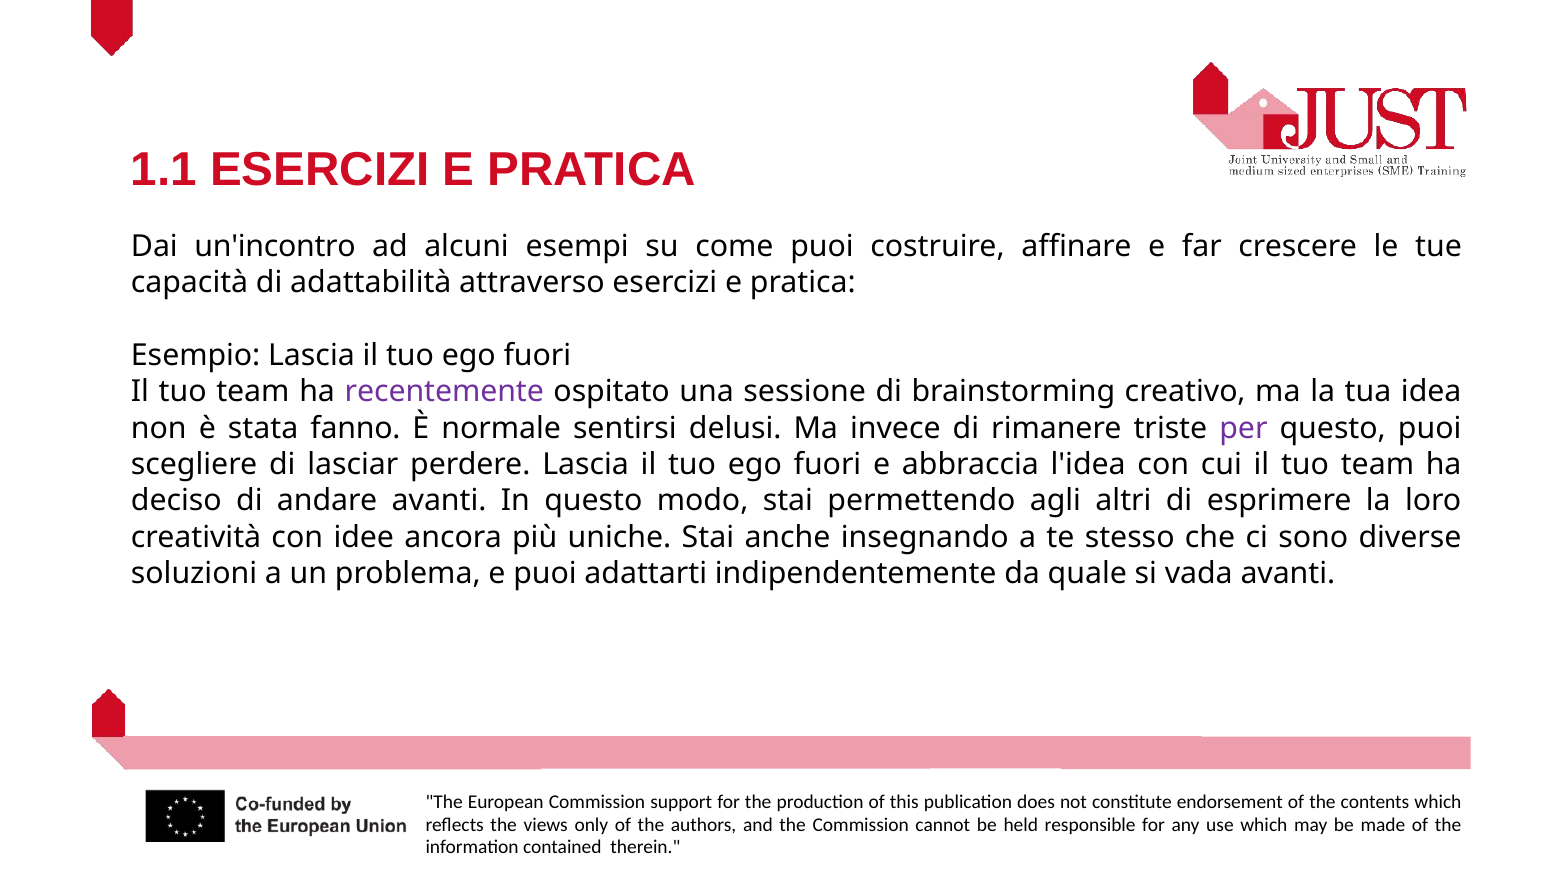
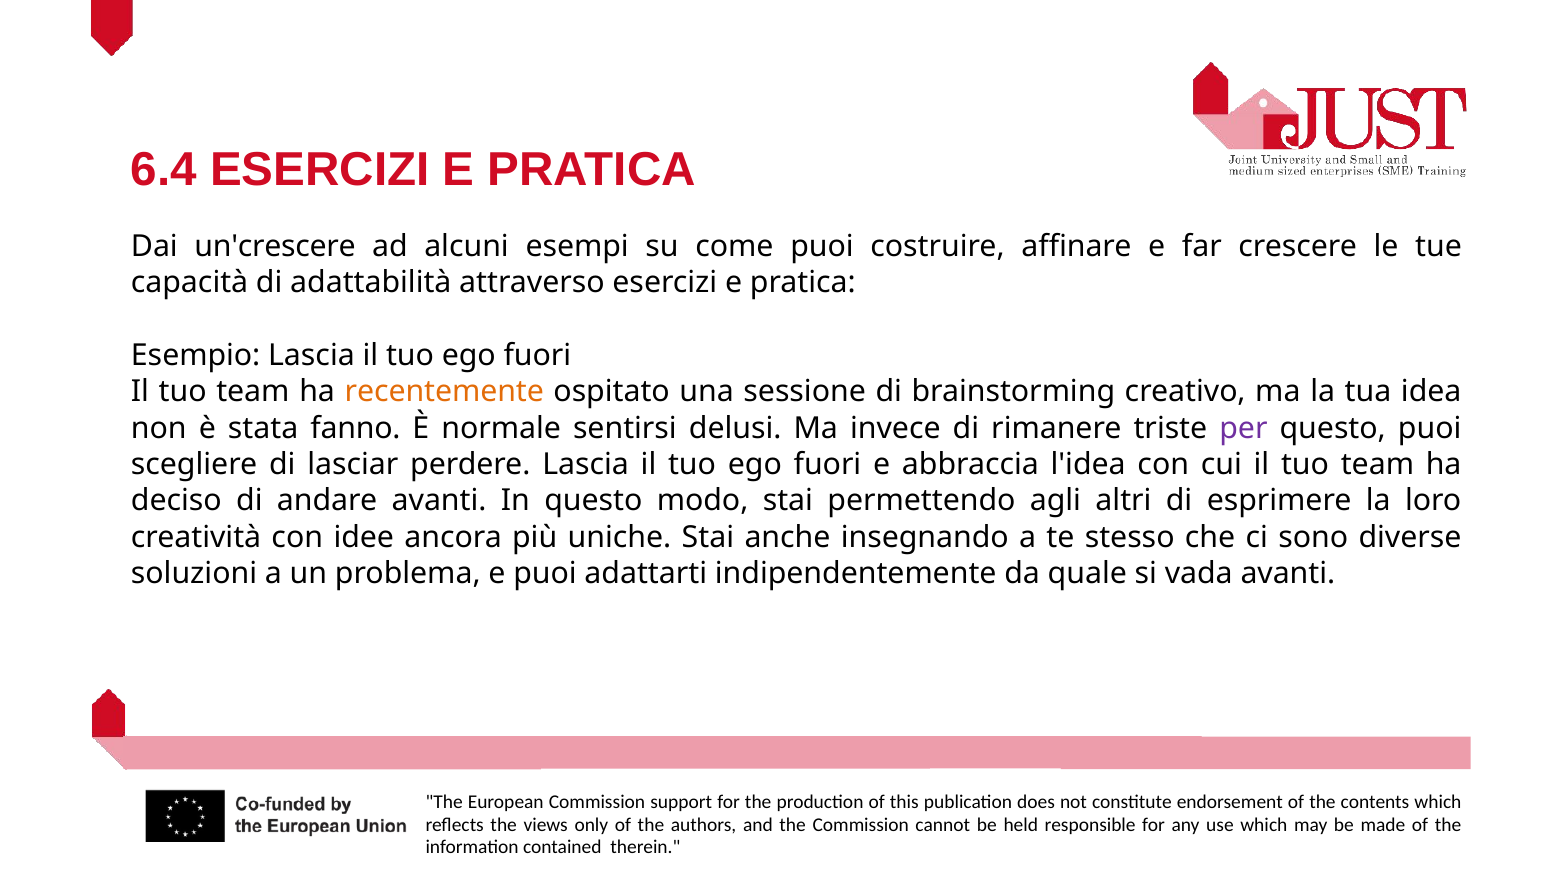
1.1: 1.1 -> 6.4
un'incontro: un'incontro -> un'crescere
recentemente colour: purple -> orange
